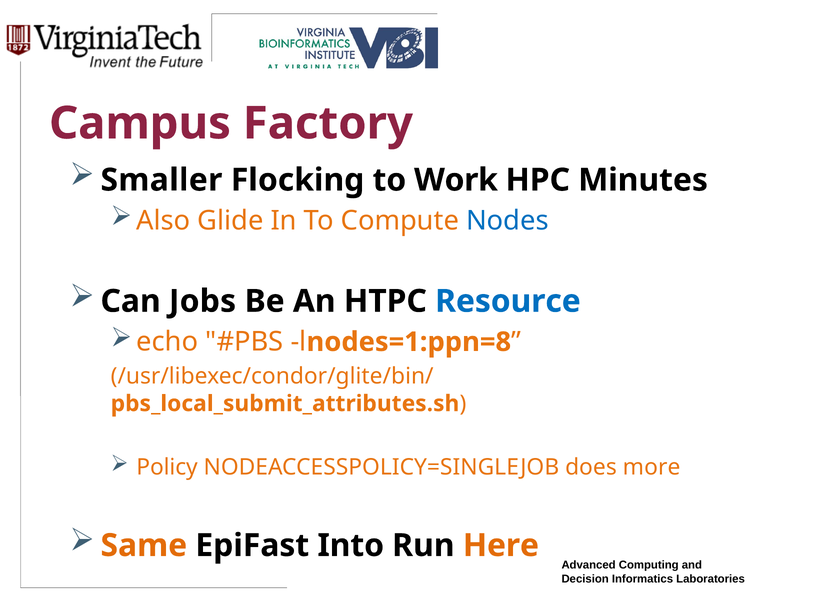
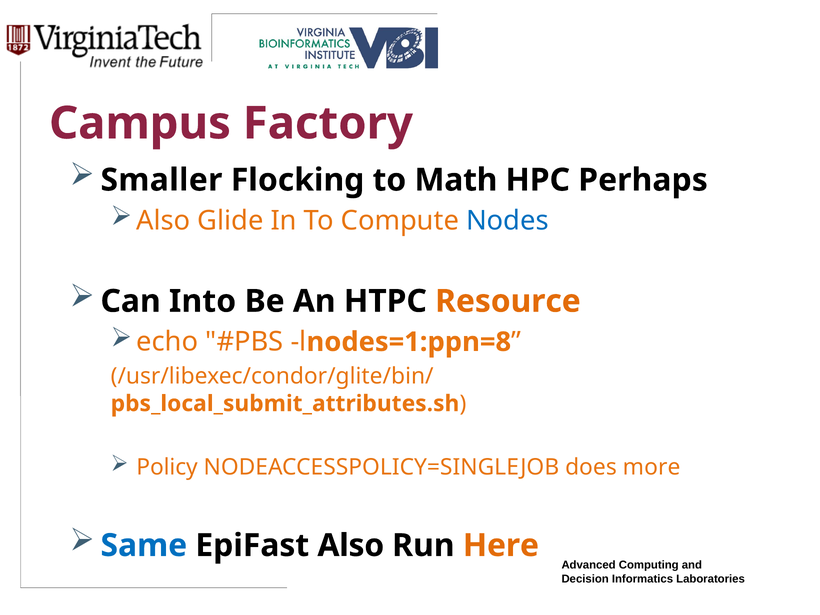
Work: Work -> Math
Minutes: Minutes -> Perhaps
Jobs: Jobs -> Into
Resource colour: blue -> orange
Same colour: orange -> blue
EpiFast Into: Into -> Also
